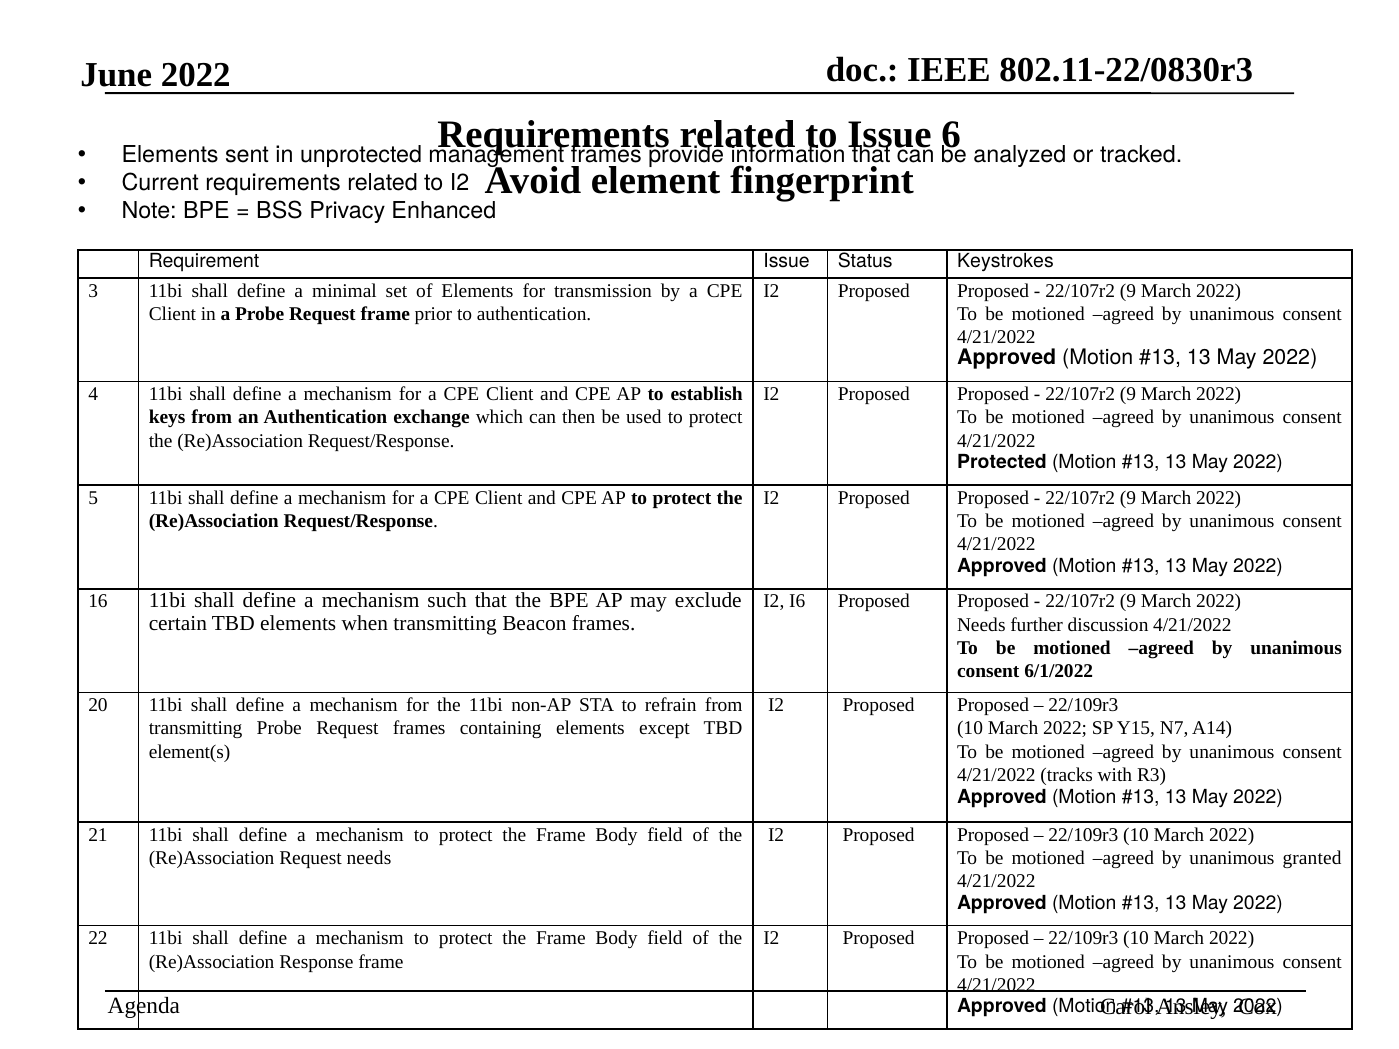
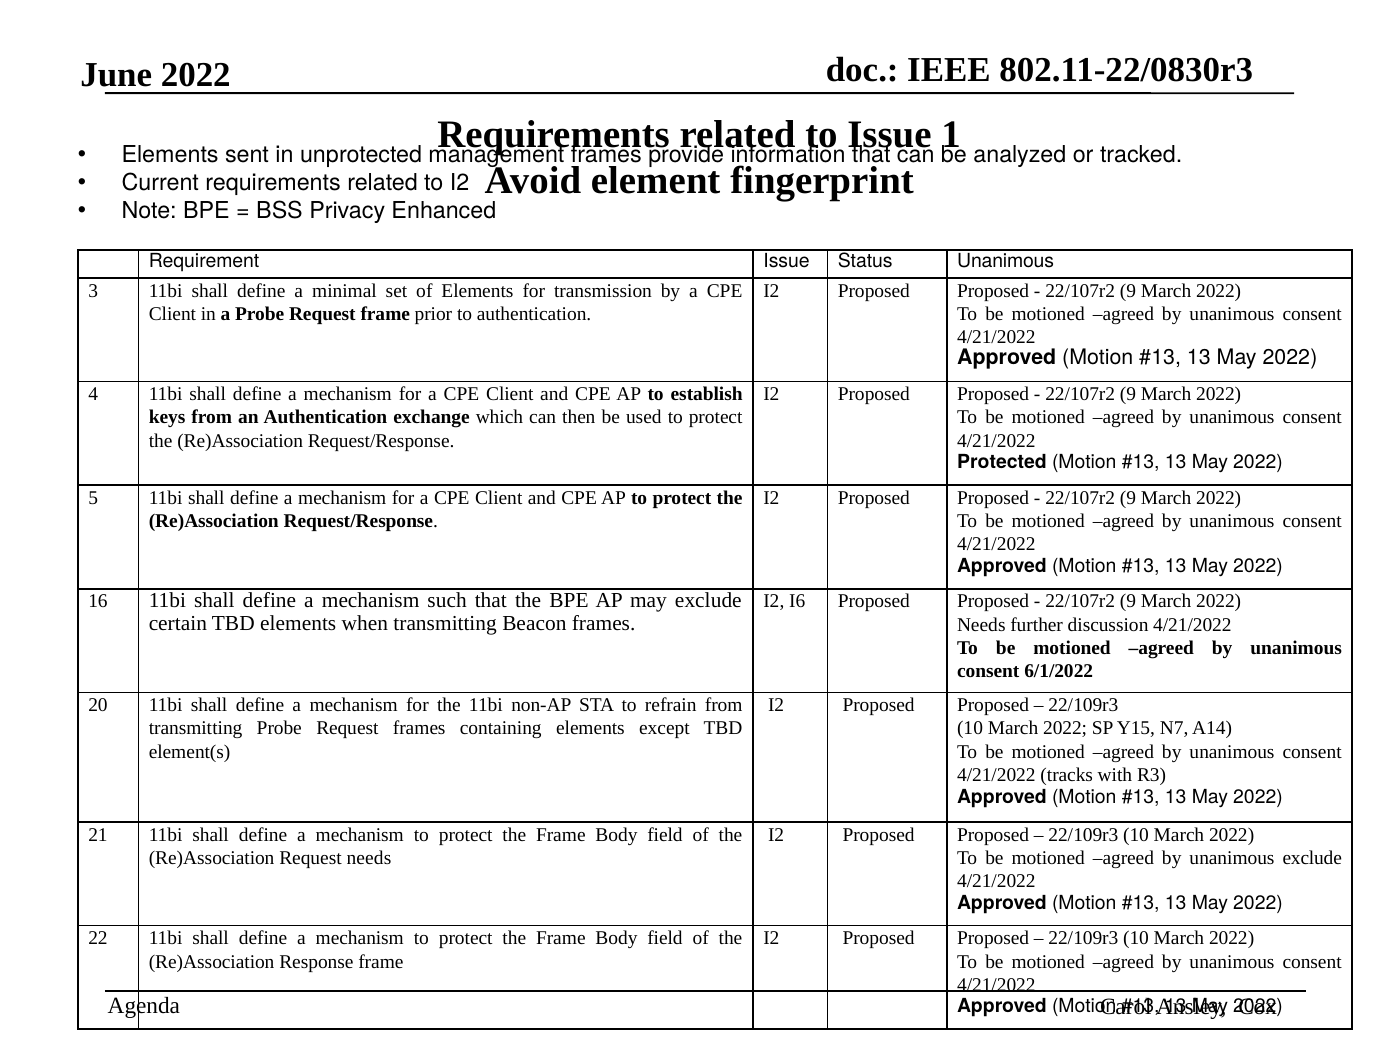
6: 6 -> 1
Status Keystrokes: Keystrokes -> Unanimous
unanimous granted: granted -> exclude
